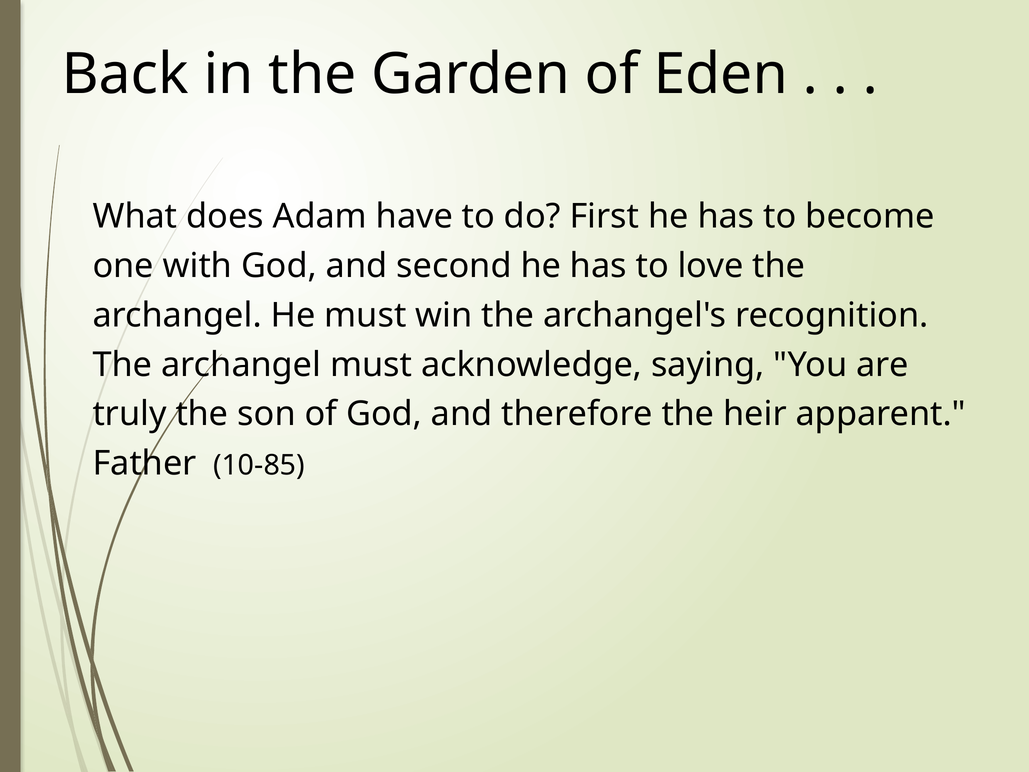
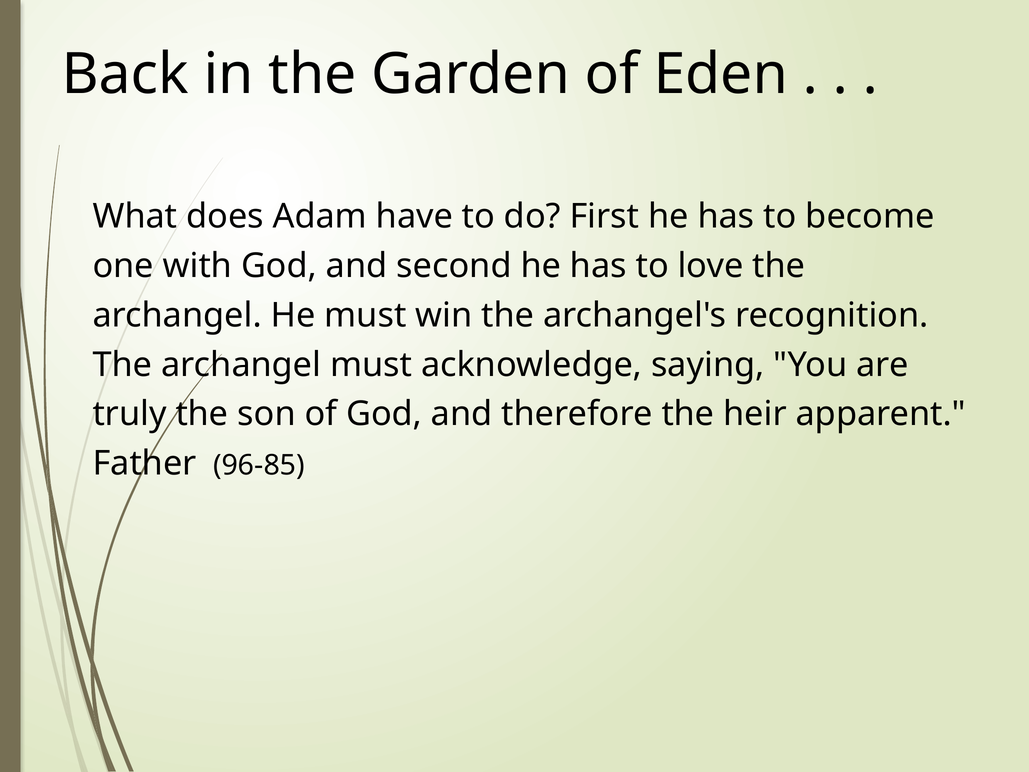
10-85: 10-85 -> 96-85
